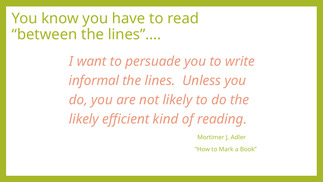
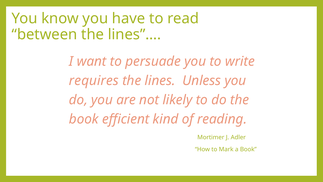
informal: informal -> requires
likely at (84, 119): likely -> book
